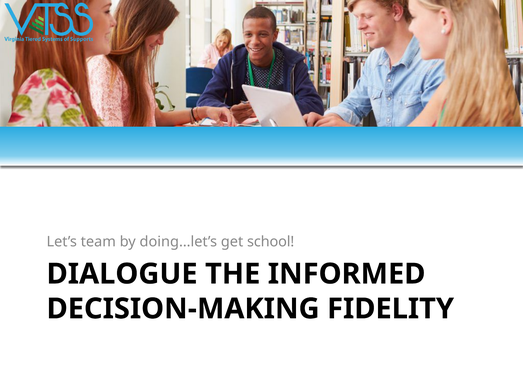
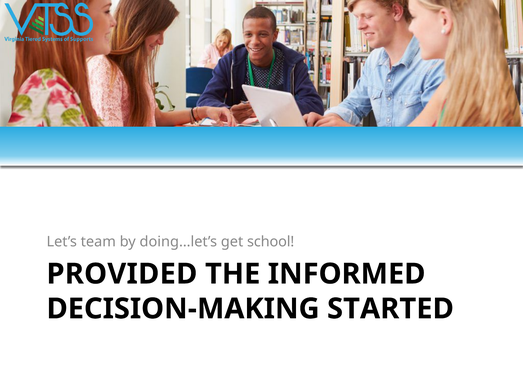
DIALOGUE: DIALOGUE -> PROVIDED
FIDELITY: FIDELITY -> STARTED
